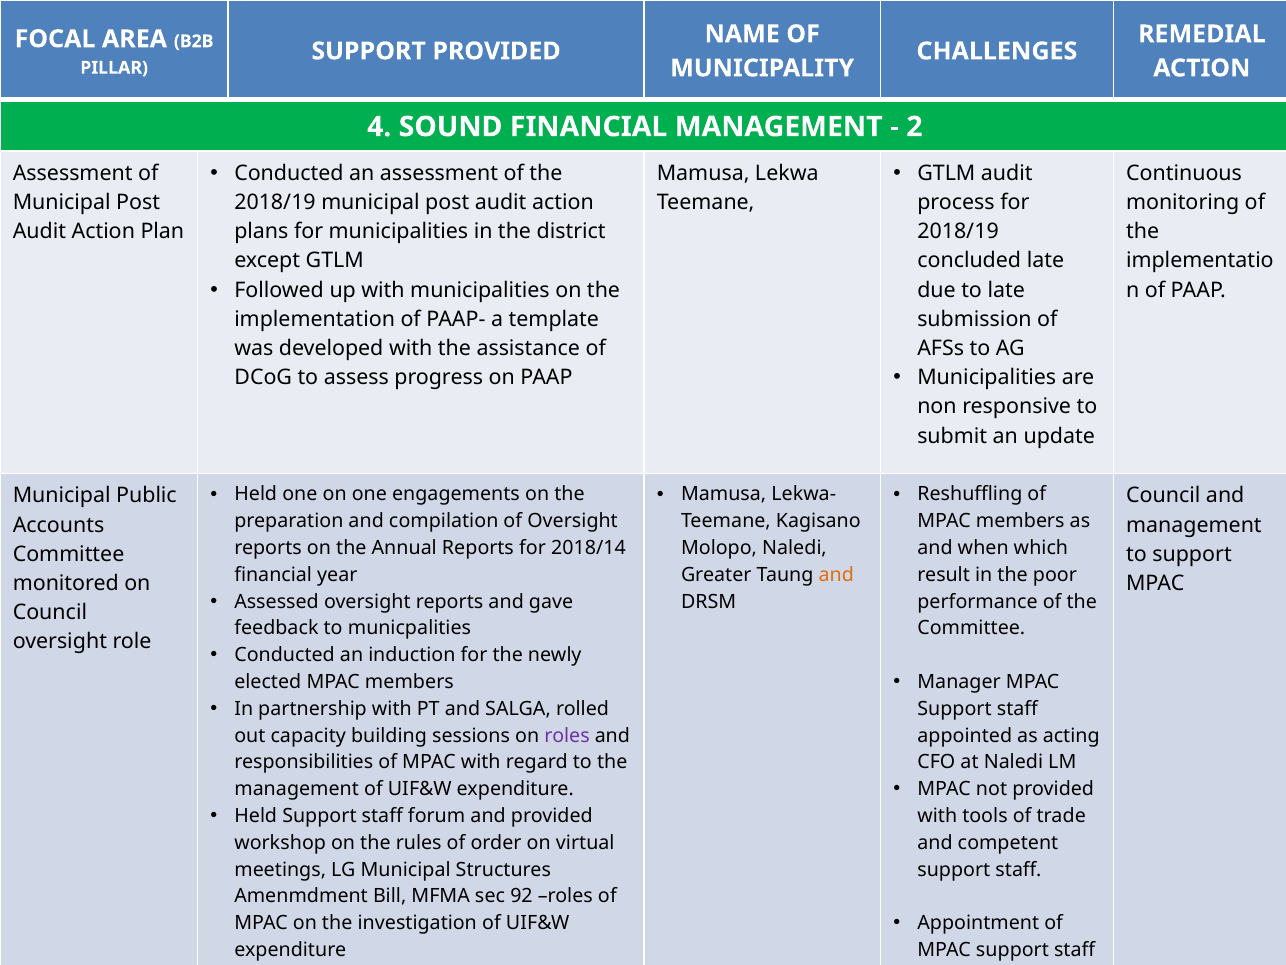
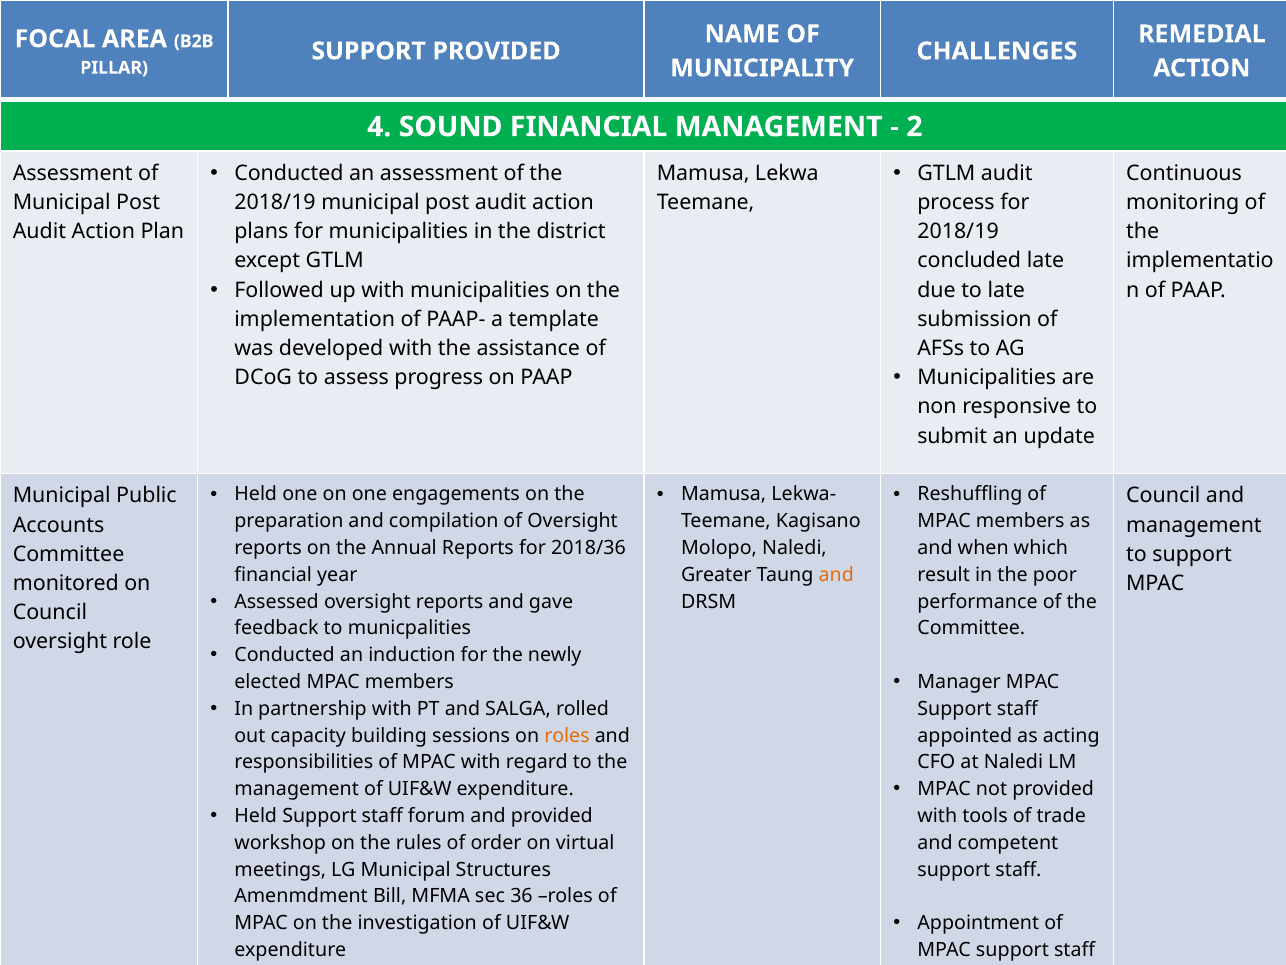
2018/14: 2018/14 -> 2018/36
roles at (567, 735) colour: purple -> orange
92: 92 -> 36
